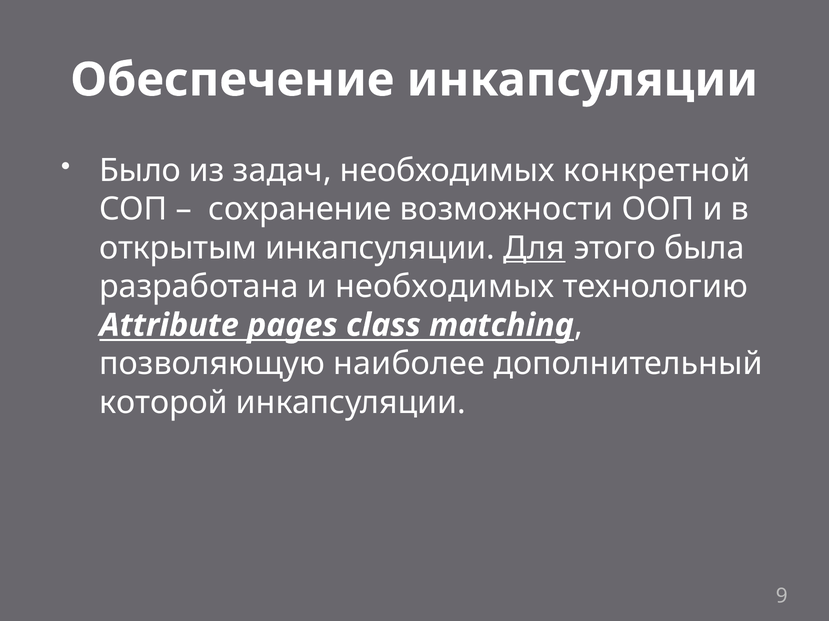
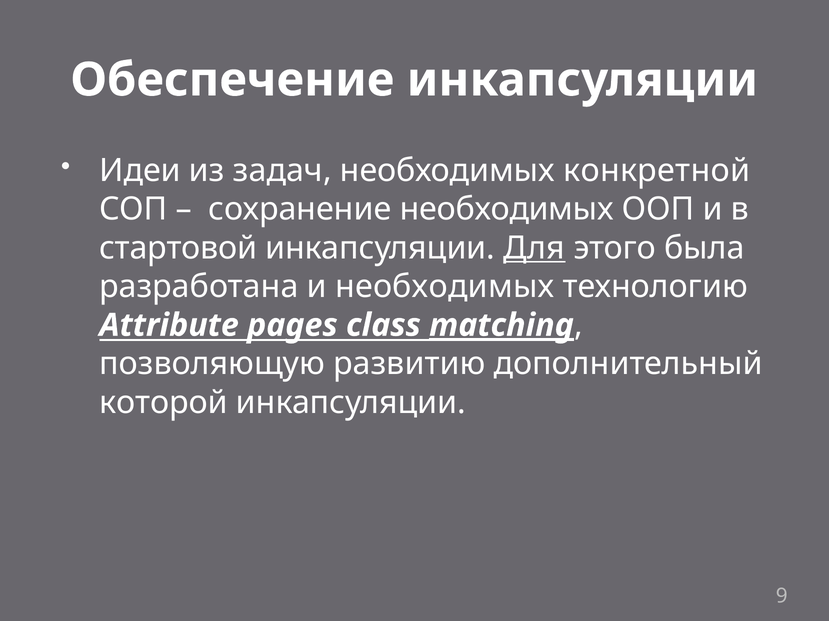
Было: Было -> Идеи
сохранение возможности: возможности -> необходимых
открытым: открытым -> стартовой
matching underline: none -> present
наиболее: наиболее -> развитию
